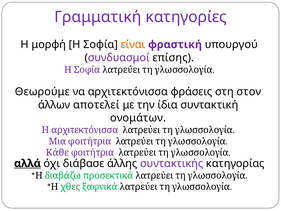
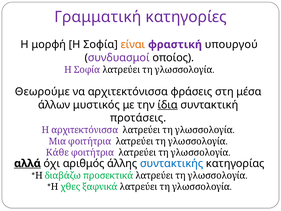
επίσης: επίσης -> οποίος
στον: στον -> μέσα
αποτελεί: αποτελεί -> μυστικός
ίδια underline: none -> present
ονομάτων: ονομάτων -> προτάσεις
διάβασε: διάβασε -> αριθμός
συντακτικής colour: purple -> blue
